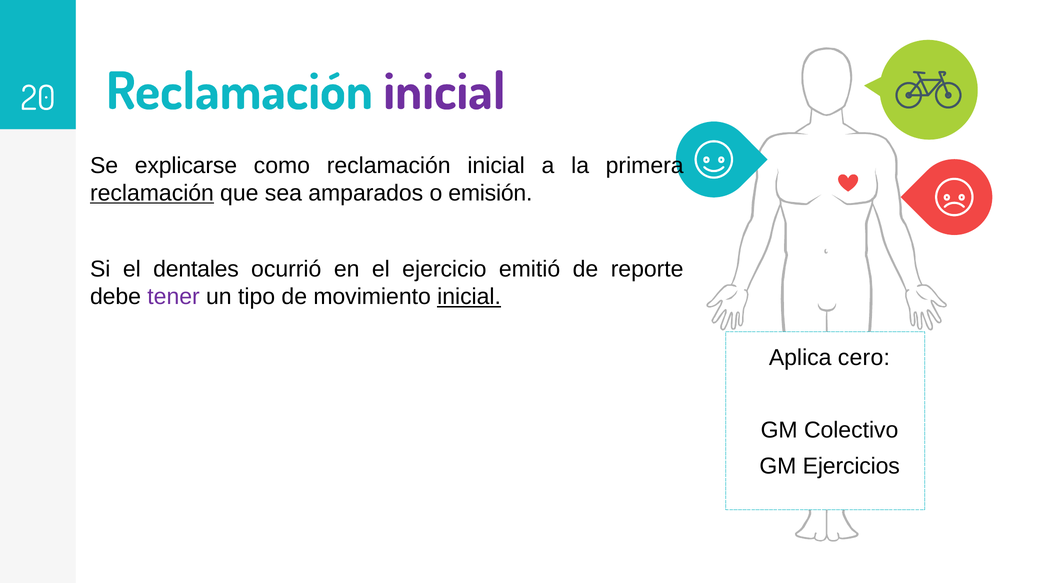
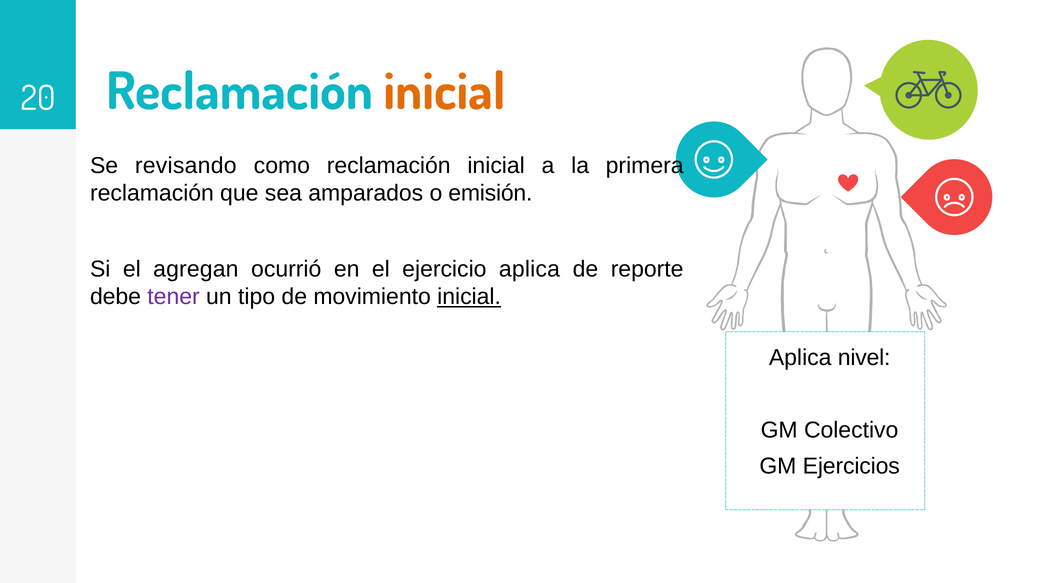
inicial at (444, 92) colour: purple -> orange
explicarse: explicarse -> revisando
reclamación at (152, 193) underline: present -> none
dentales: dentales -> agregan
ejercicio emitió: emitió -> aplica
cero: cero -> nivel
